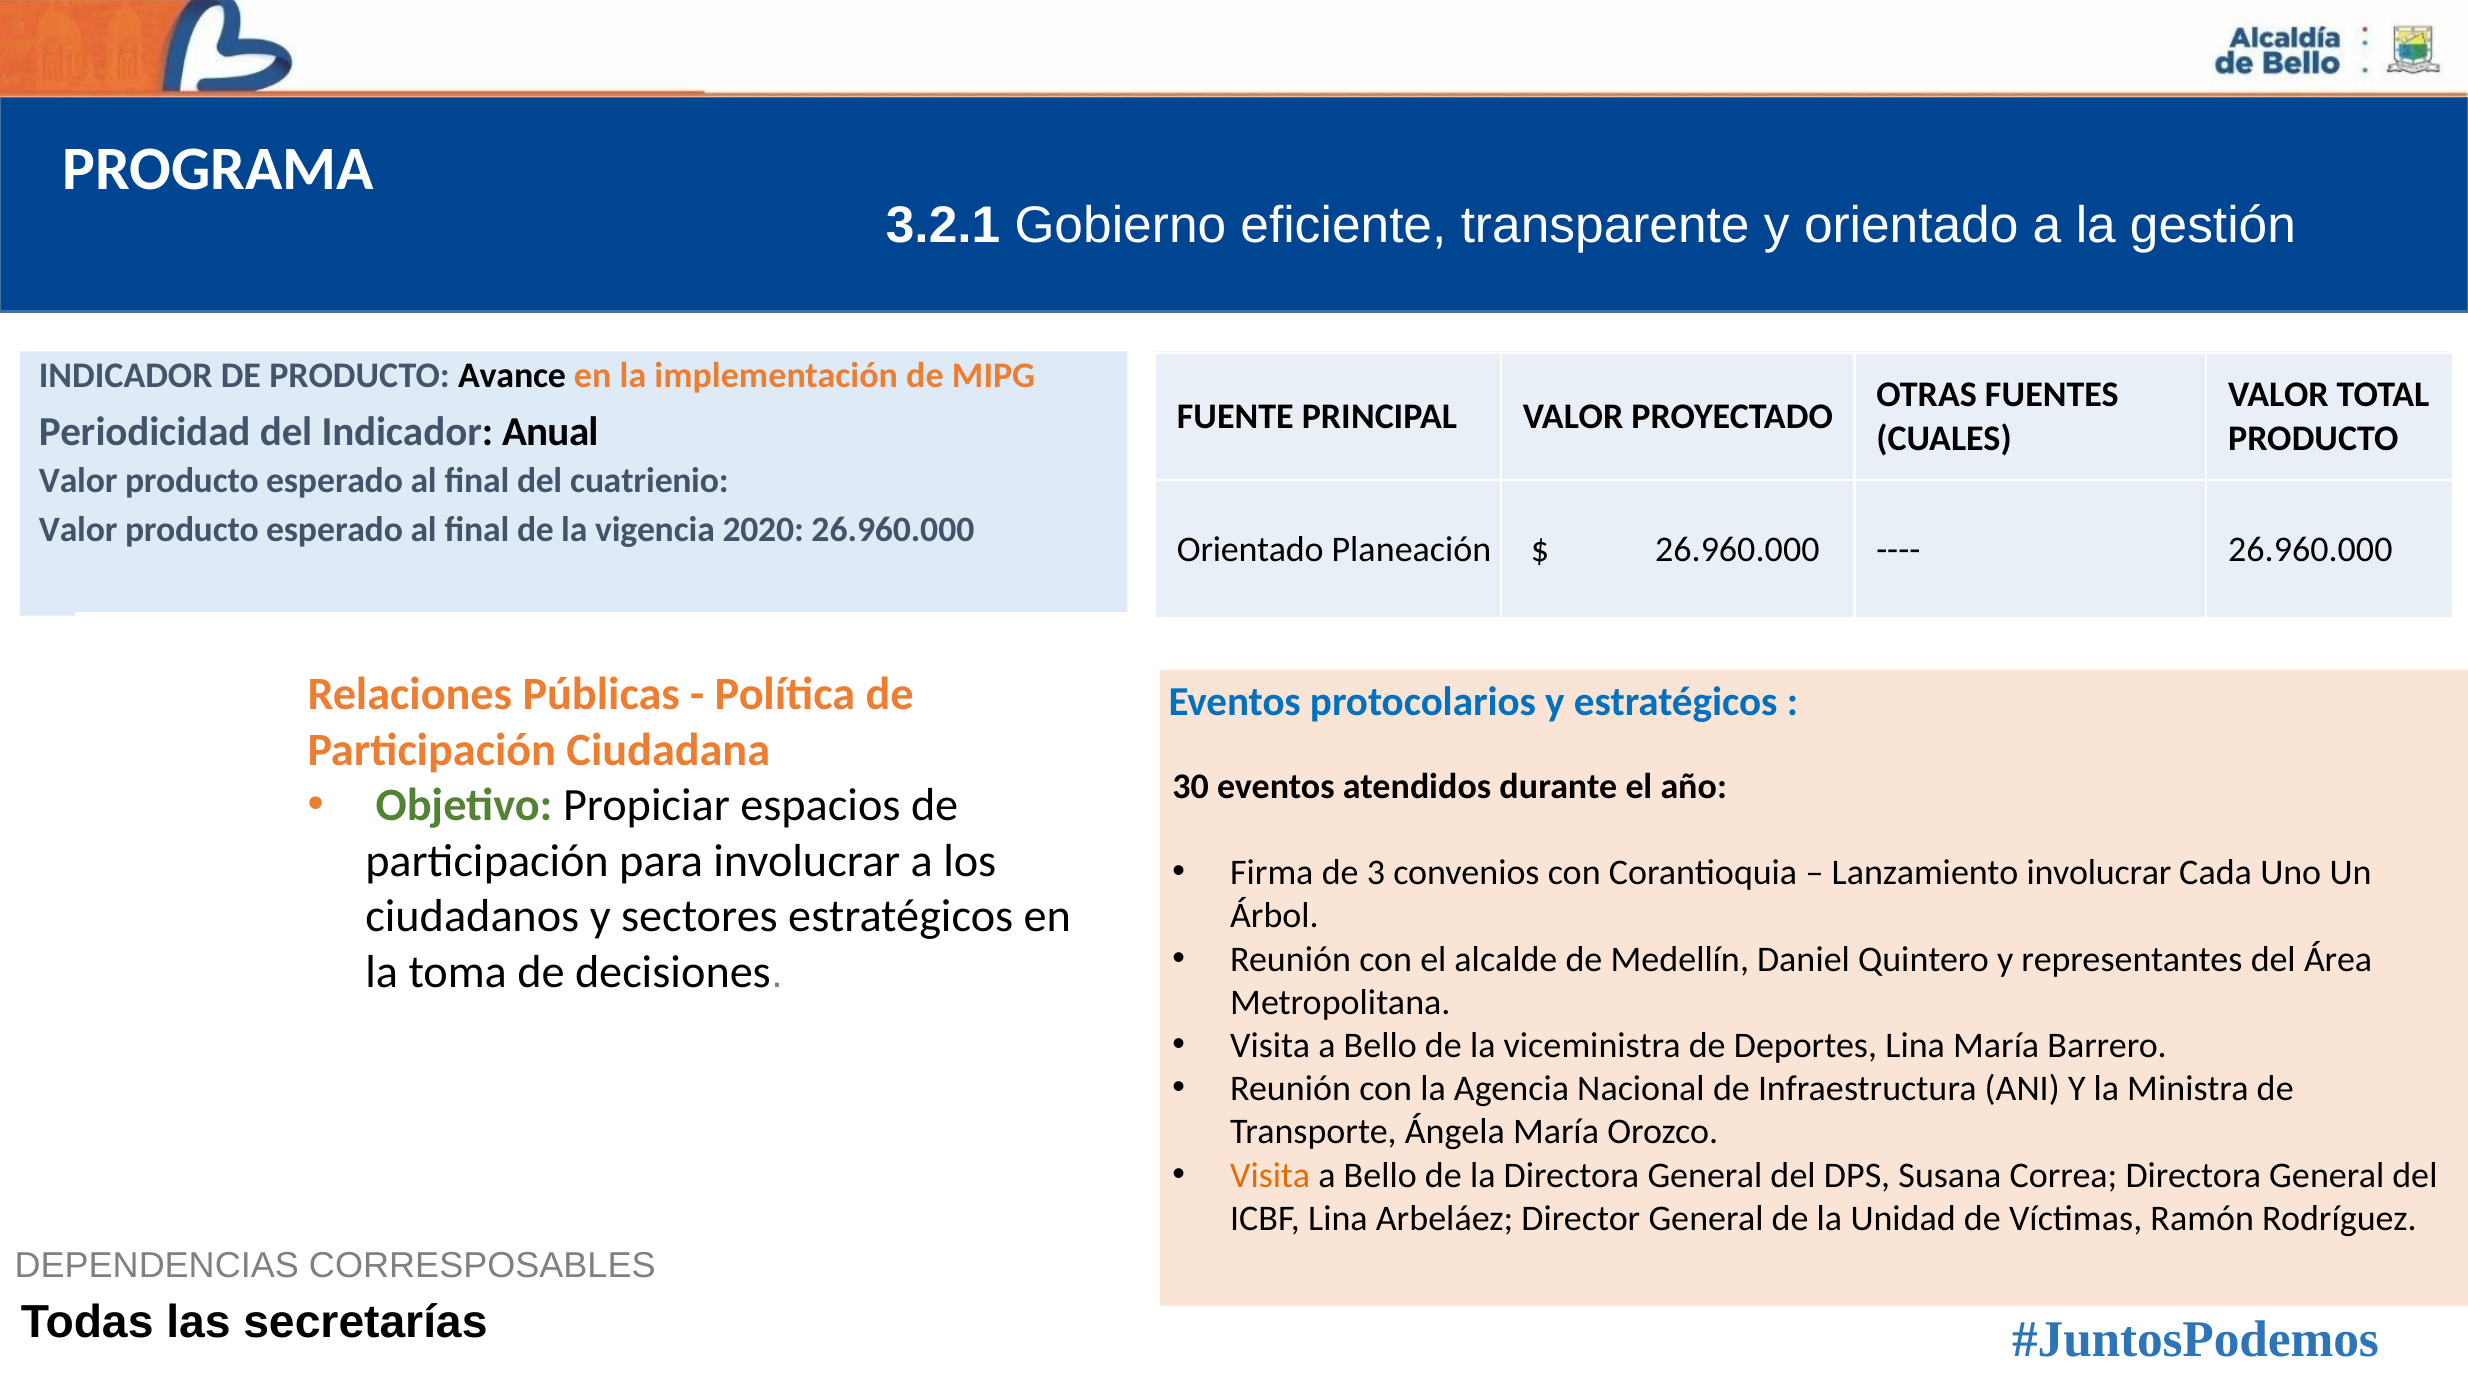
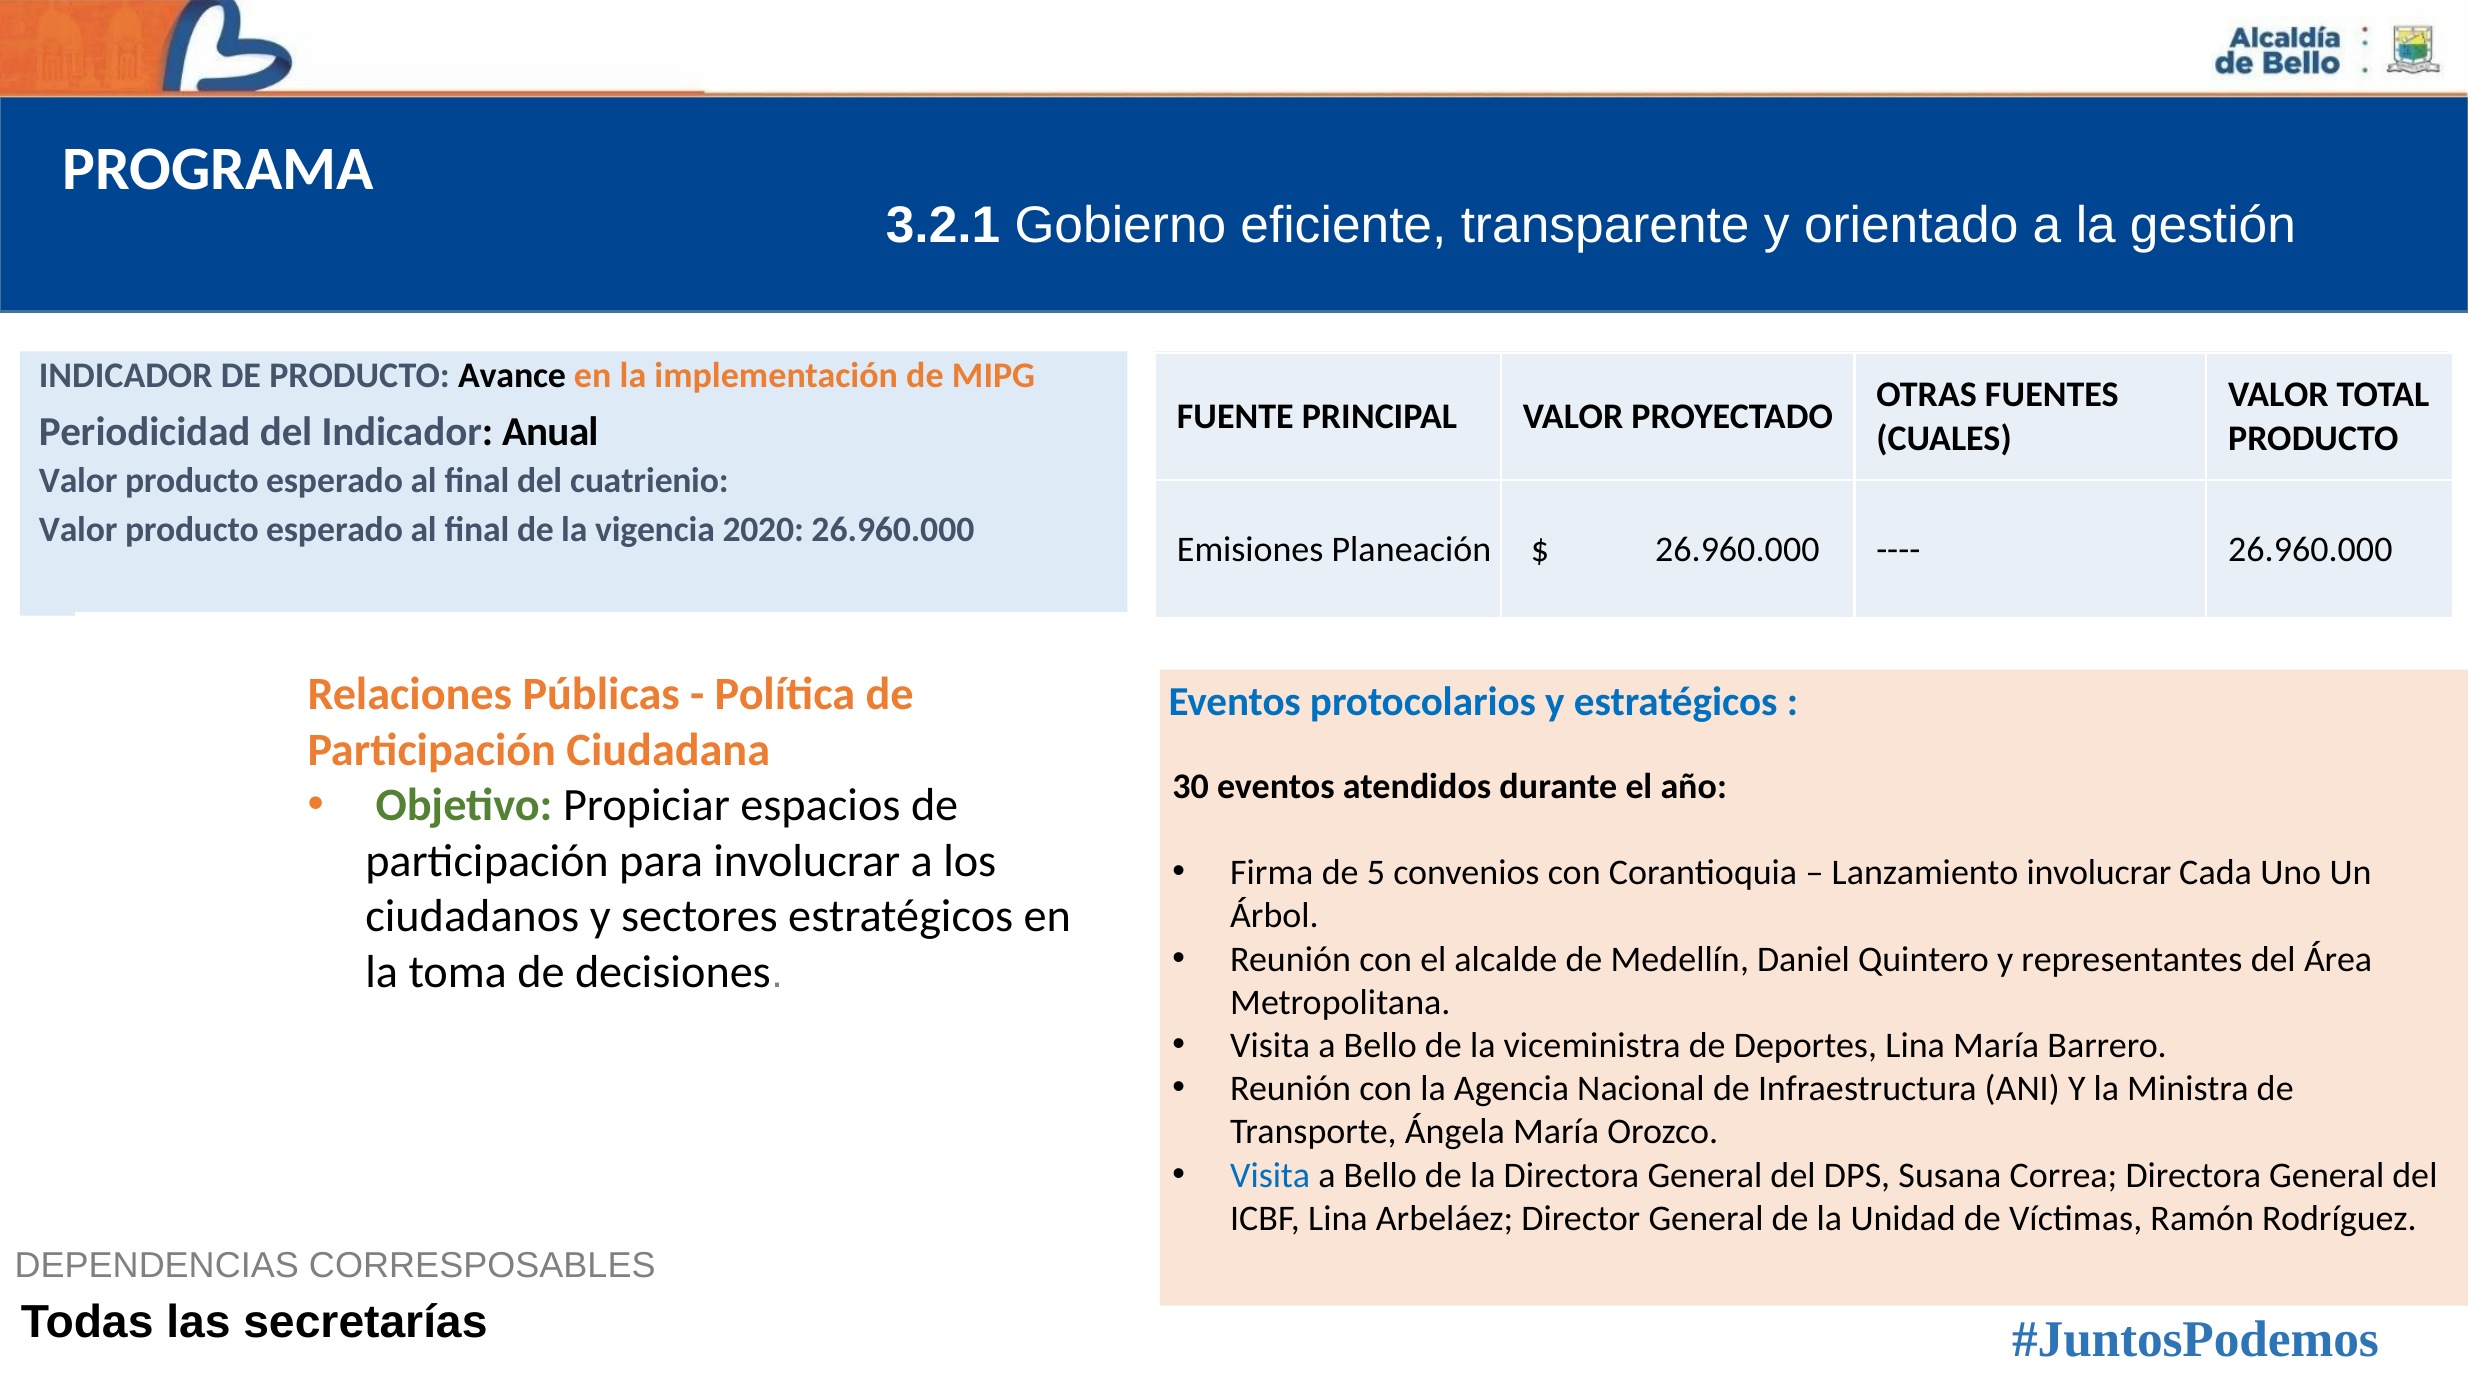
Orientado at (1250, 550): Orientado -> Emisiones
3: 3 -> 5
Visita at (1270, 1175) colour: orange -> blue
